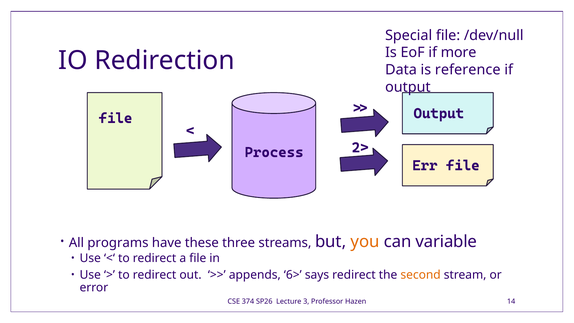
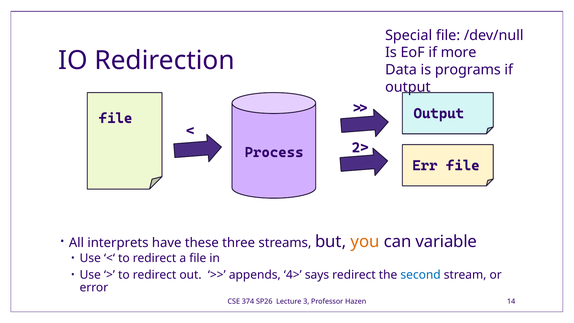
reference: reference -> programs
programs: programs -> interprets
6>: 6> -> 4>
second colour: orange -> blue
